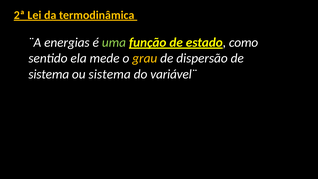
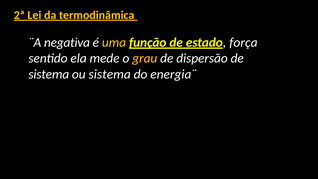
energias: energias -> negativa
uma colour: light green -> yellow
como: como -> força
variável¨: variável¨ -> energia¨
